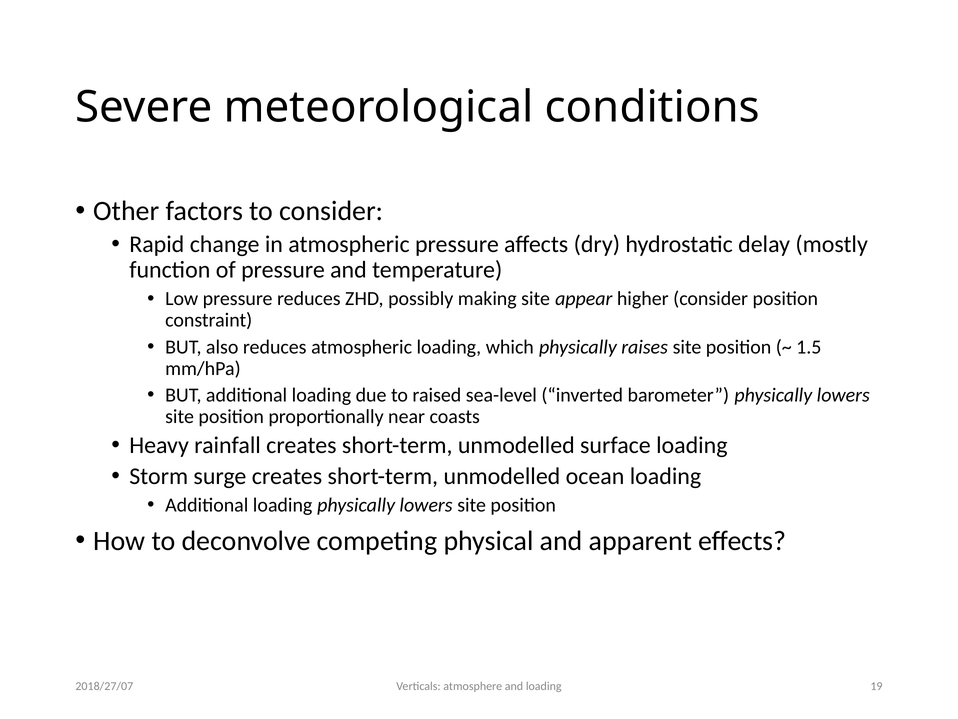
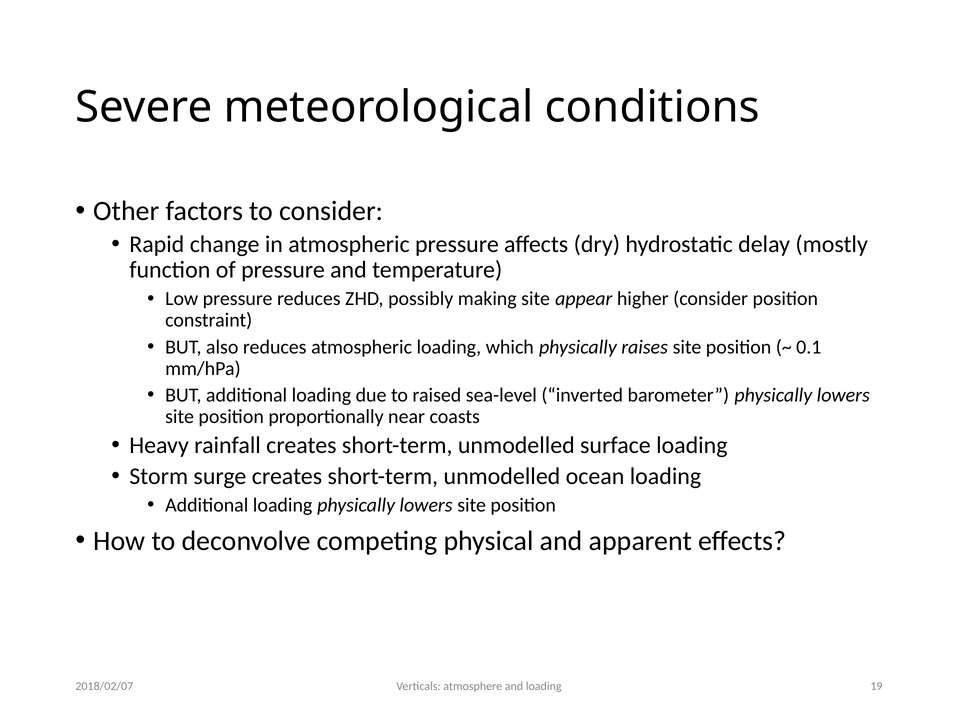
1.5: 1.5 -> 0.1
2018/27/07: 2018/27/07 -> 2018/02/07
